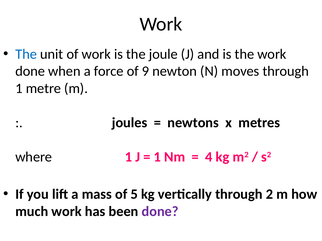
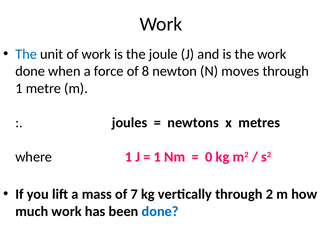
9: 9 -> 8
4: 4 -> 0
5: 5 -> 7
done at (160, 212) colour: purple -> blue
